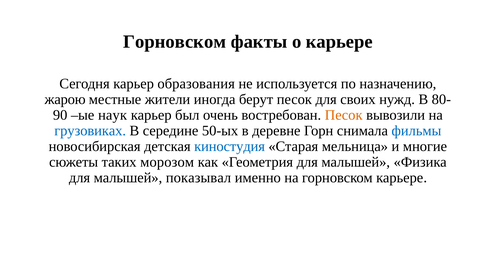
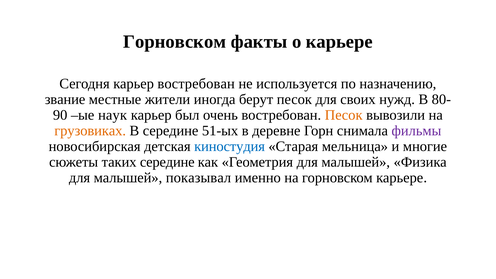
карьер образования: образования -> востребован
жарою: жарою -> звание
грузовиках colour: blue -> orange
50-ых: 50-ых -> 51-ых
фильмы colour: blue -> purple
таких морозом: морозом -> середине
